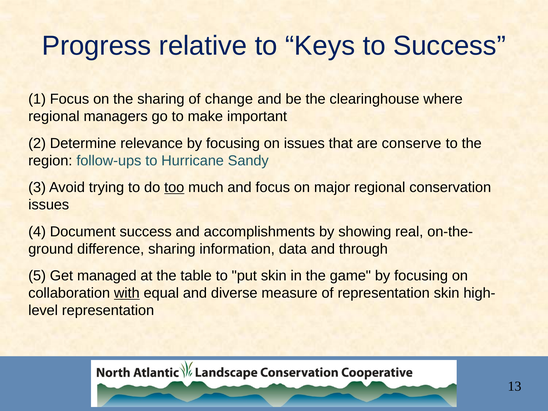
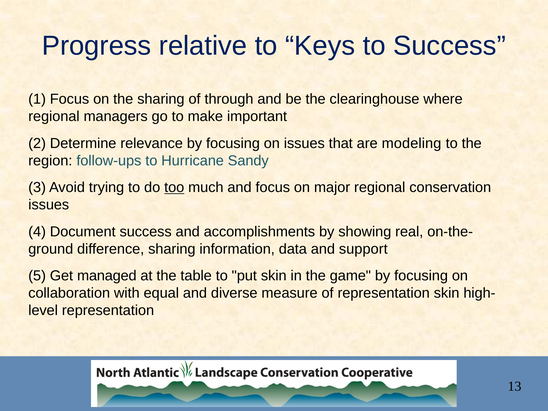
change: change -> through
conserve: conserve -> modeling
through: through -> support
with underline: present -> none
